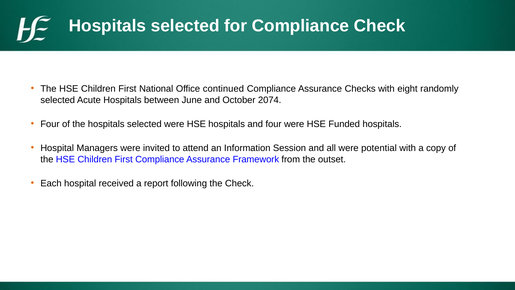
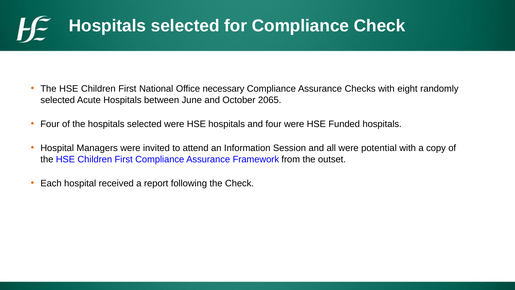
continued: continued -> necessary
2074: 2074 -> 2065
